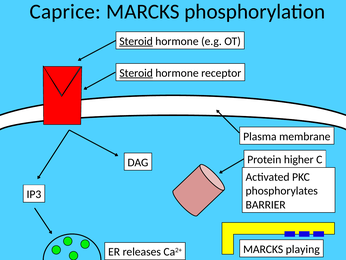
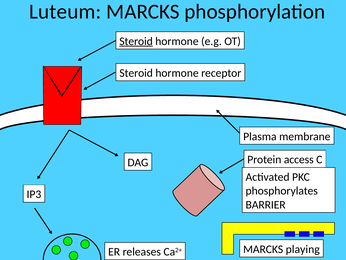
Caprice: Caprice -> Luteum
Steroid at (136, 73) underline: present -> none
higher: higher -> access
